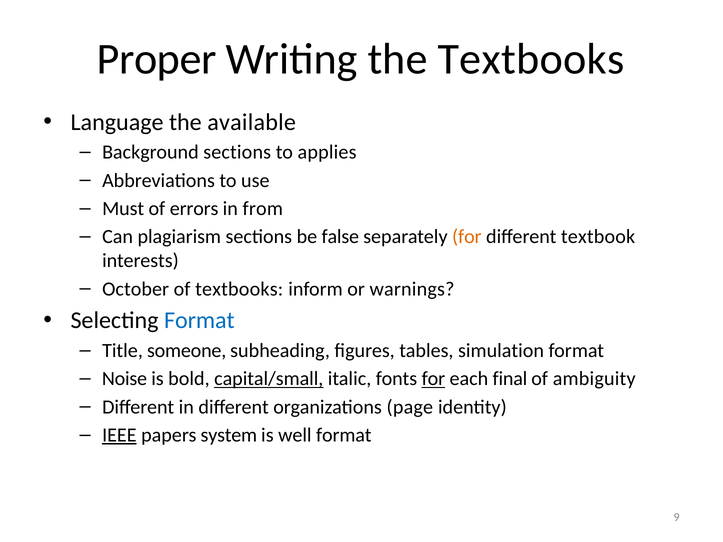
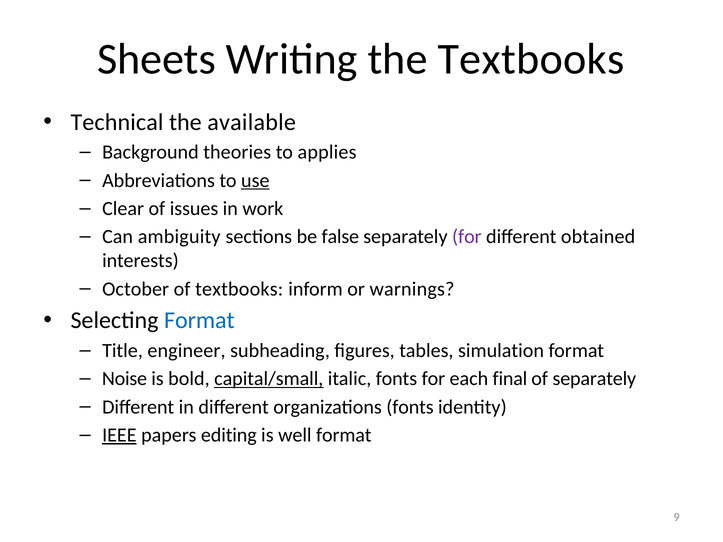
Proper: Proper -> Sheets
Language: Language -> Technical
Background sections: sections -> theories
use underline: none -> present
Must: Must -> Clear
errors: errors -> issues
from: from -> work
plagiarism: plagiarism -> ambiguity
for at (467, 237) colour: orange -> purple
textbook: textbook -> obtained
someone: someone -> engineer
for at (433, 379) underline: present -> none
of ambiguity: ambiguity -> separately
organizations page: page -> fonts
system: system -> editing
